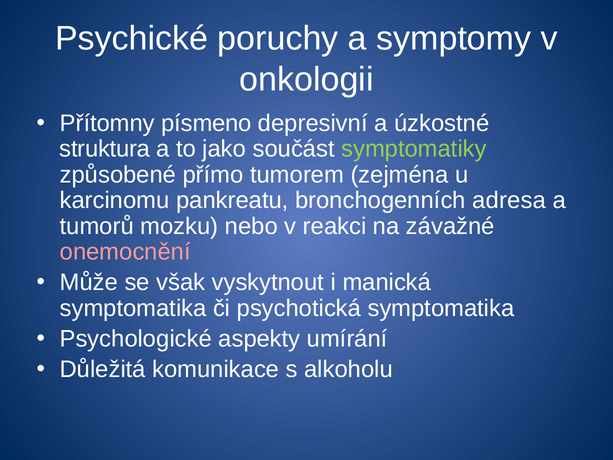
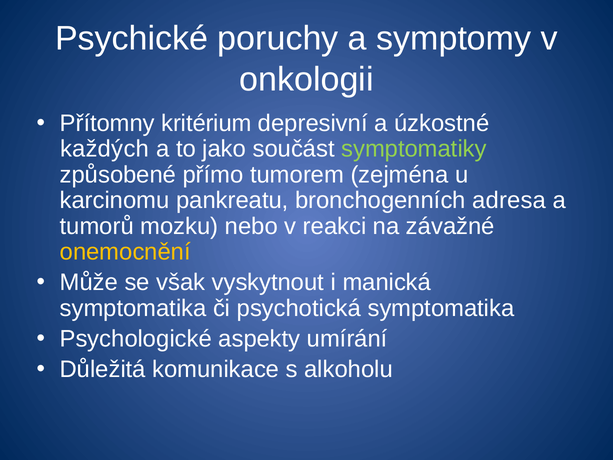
písmeno: písmeno -> kritérium
struktura: struktura -> každých
onemocnění colour: pink -> yellow
